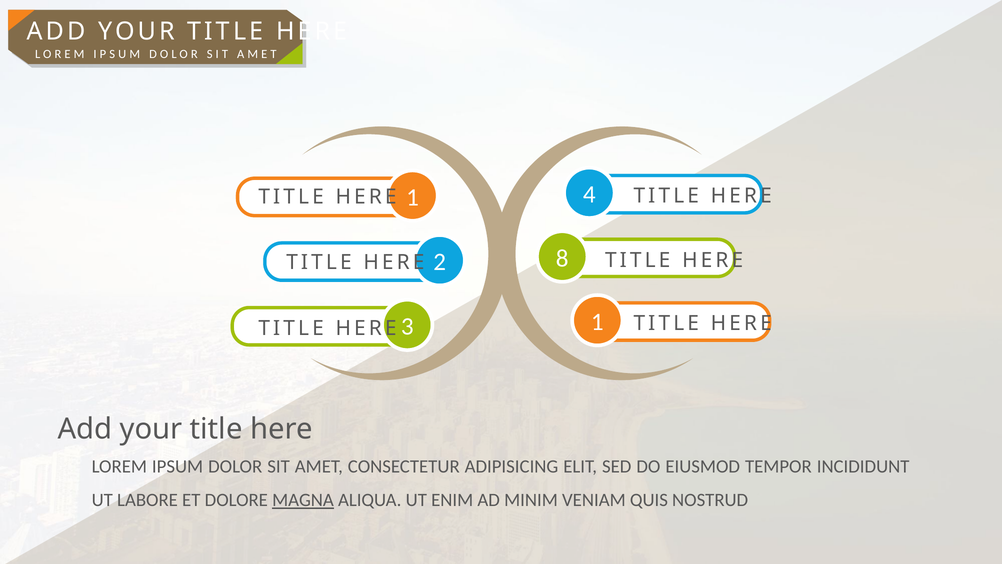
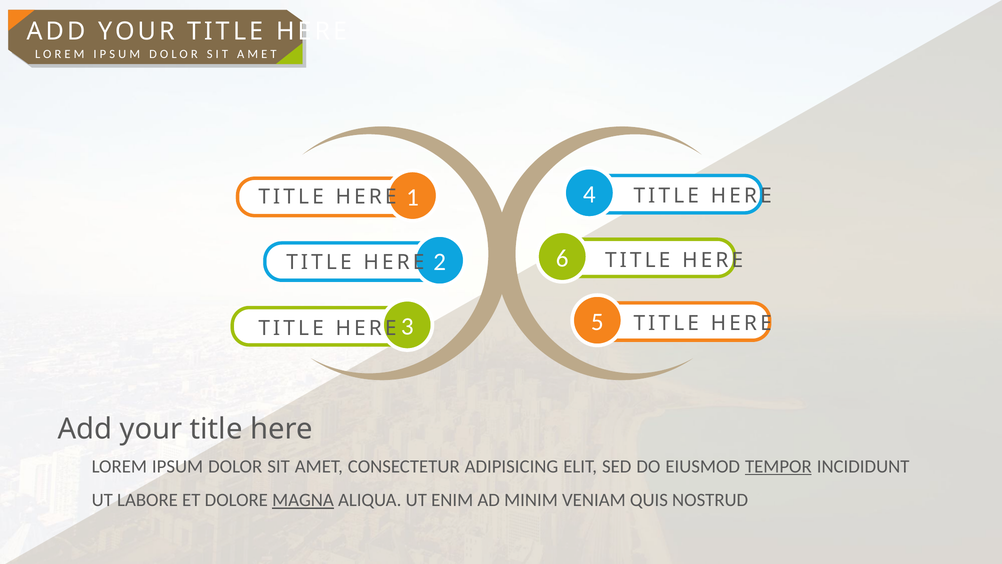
8: 8 -> 6
HERE 1: 1 -> 5
TEMPOR underline: none -> present
